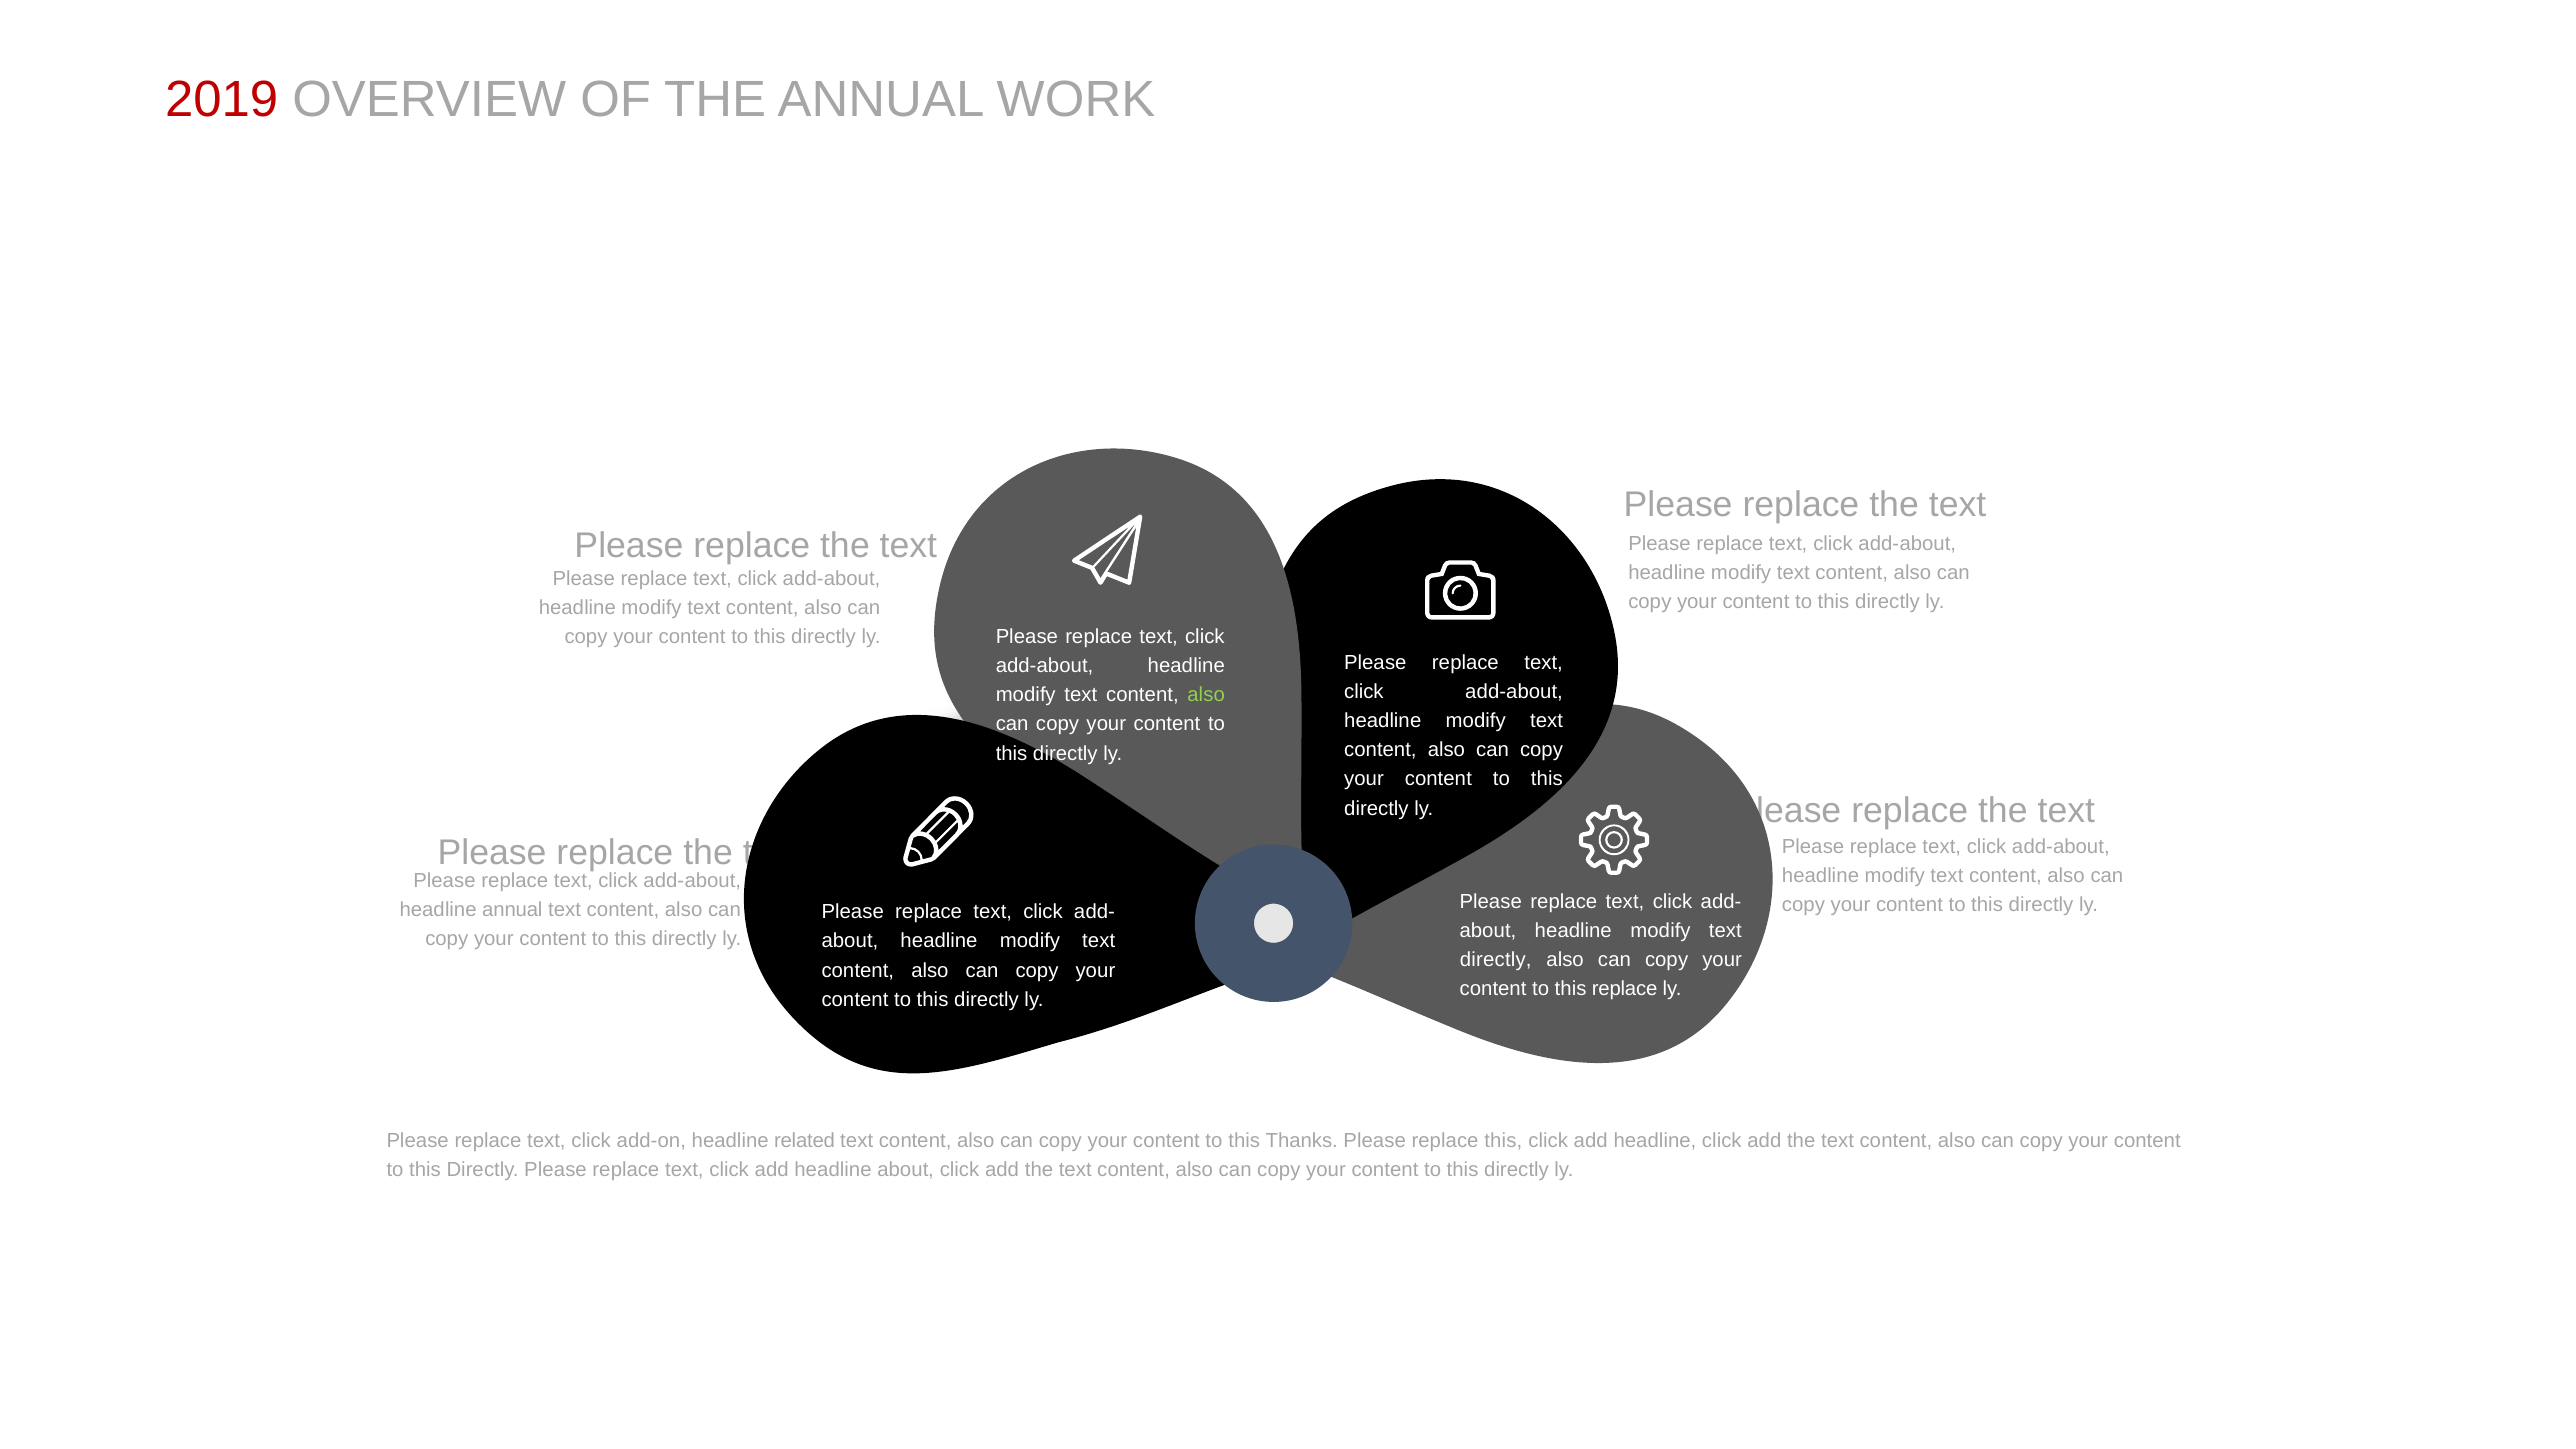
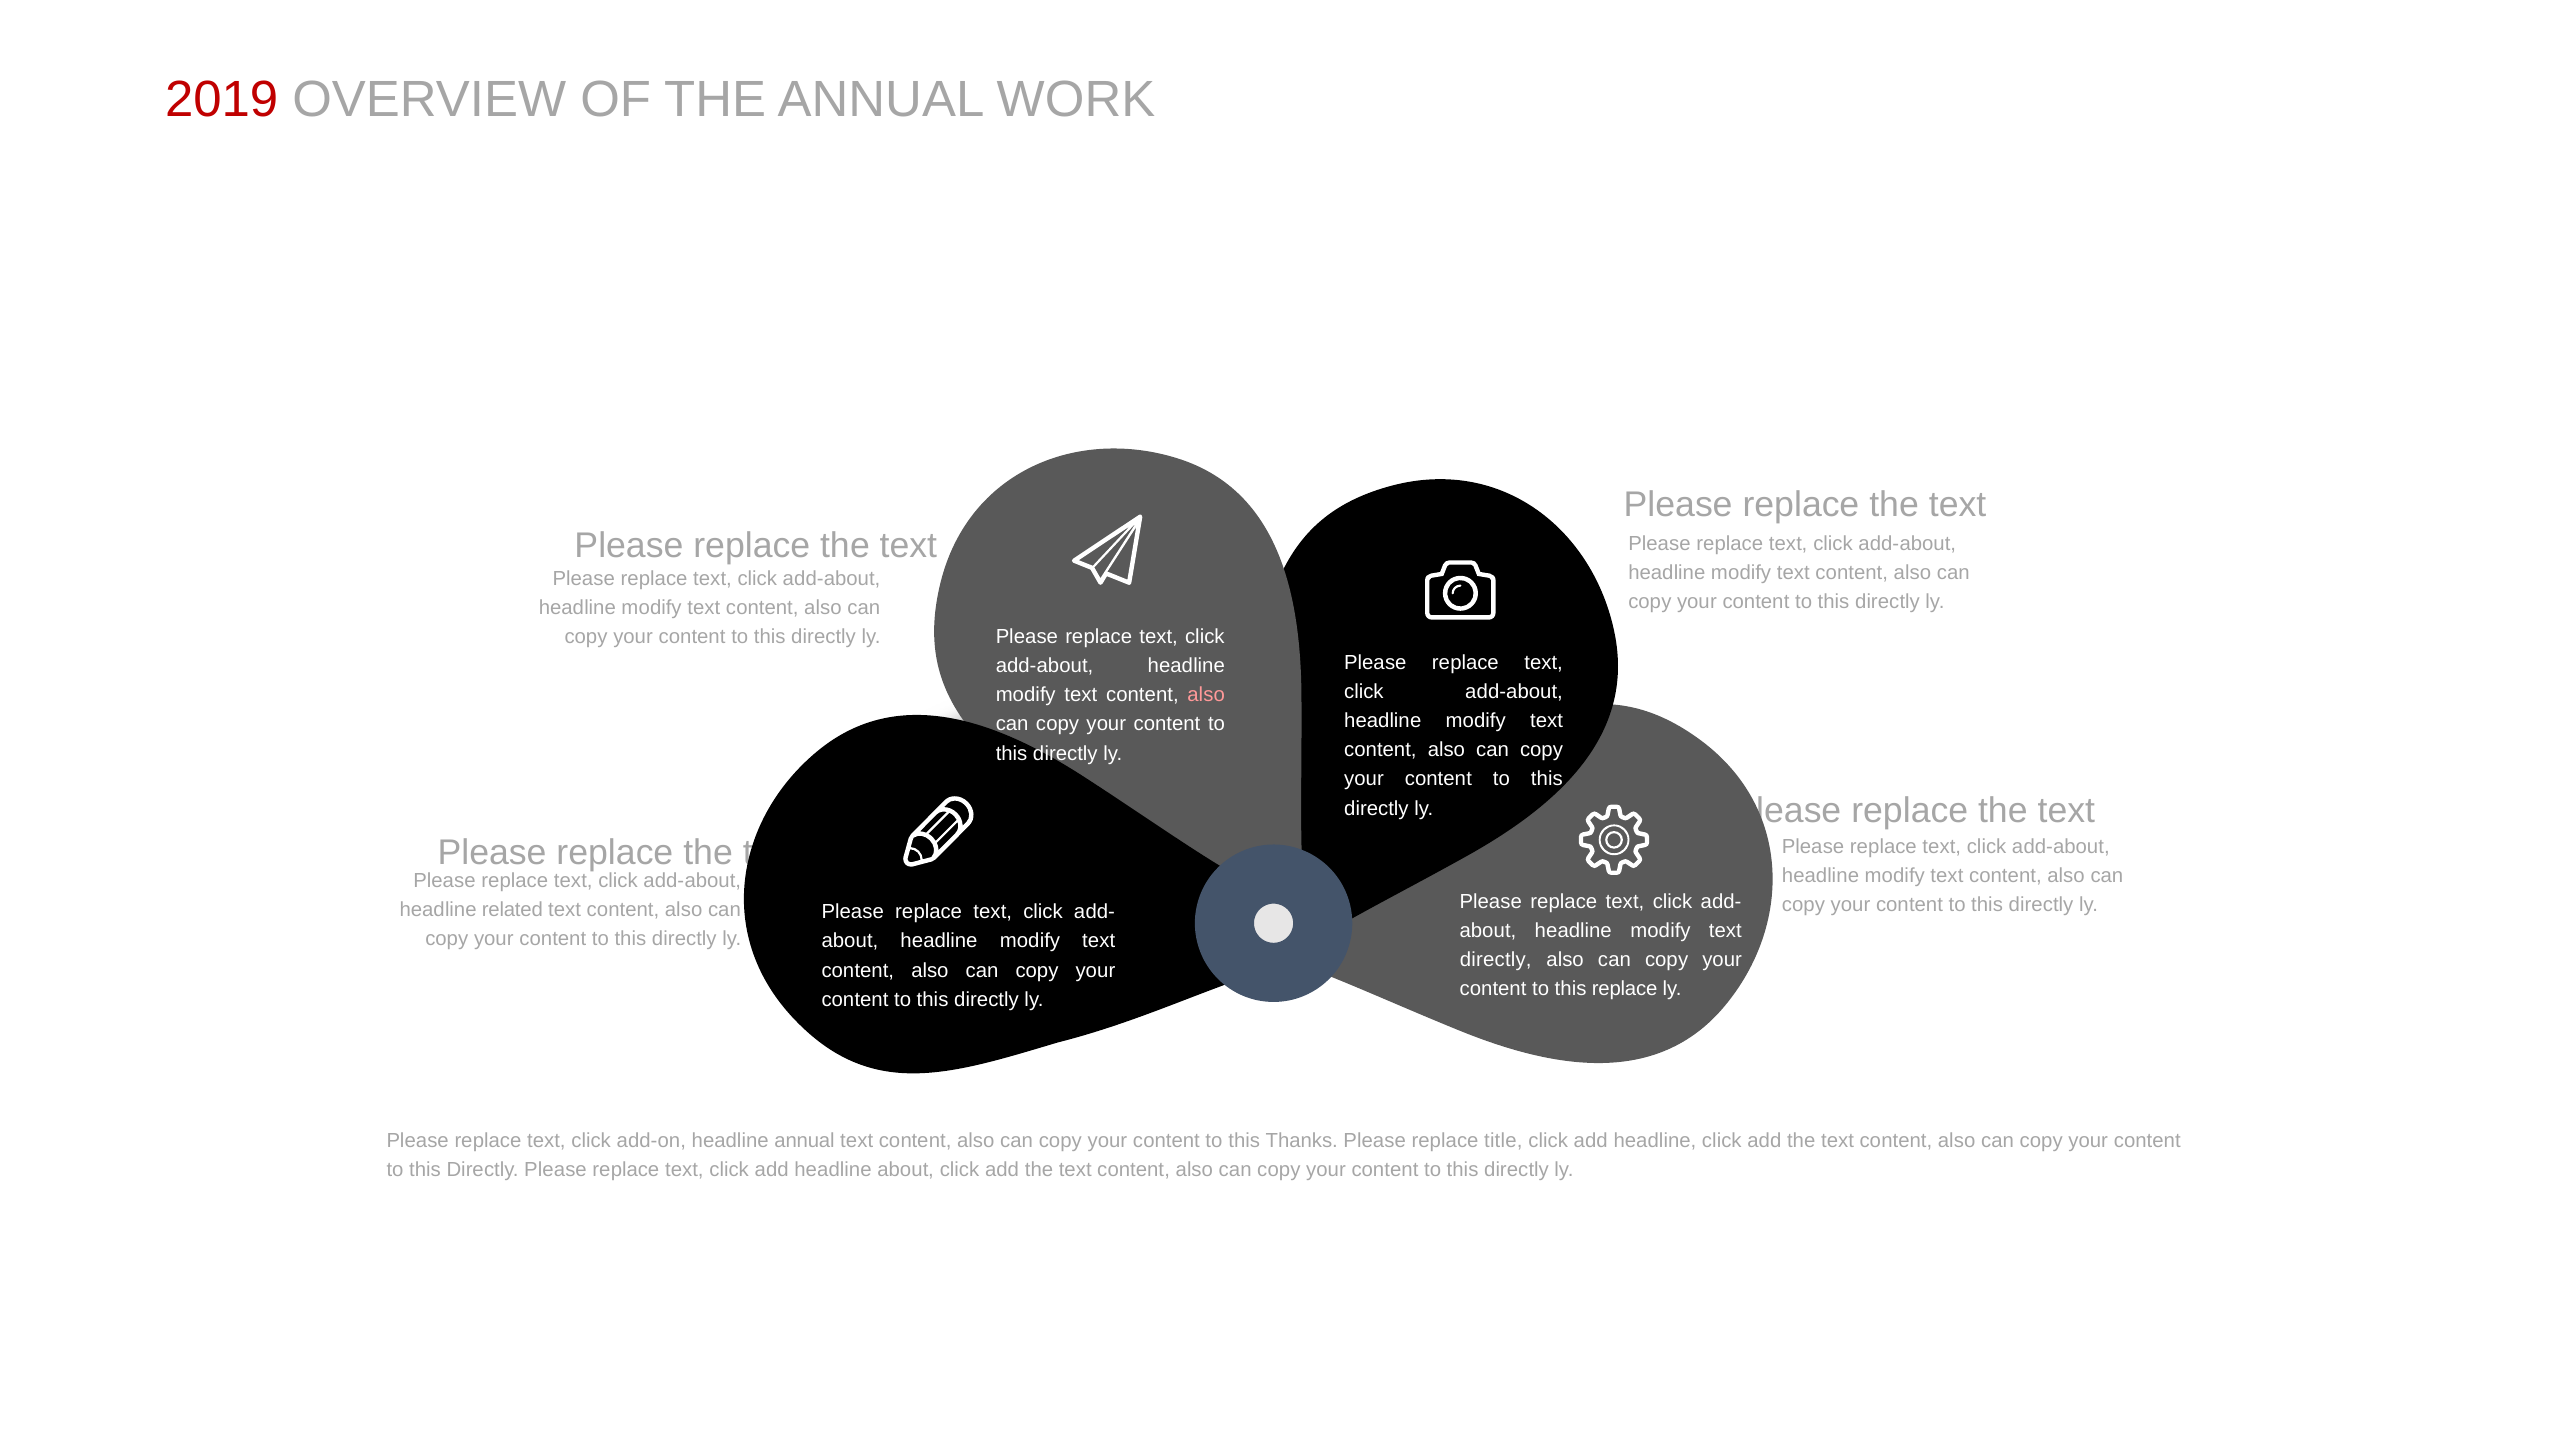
also at (1206, 695) colour: light green -> pink
headline annual: annual -> related
headline related: related -> annual
replace this: this -> title
